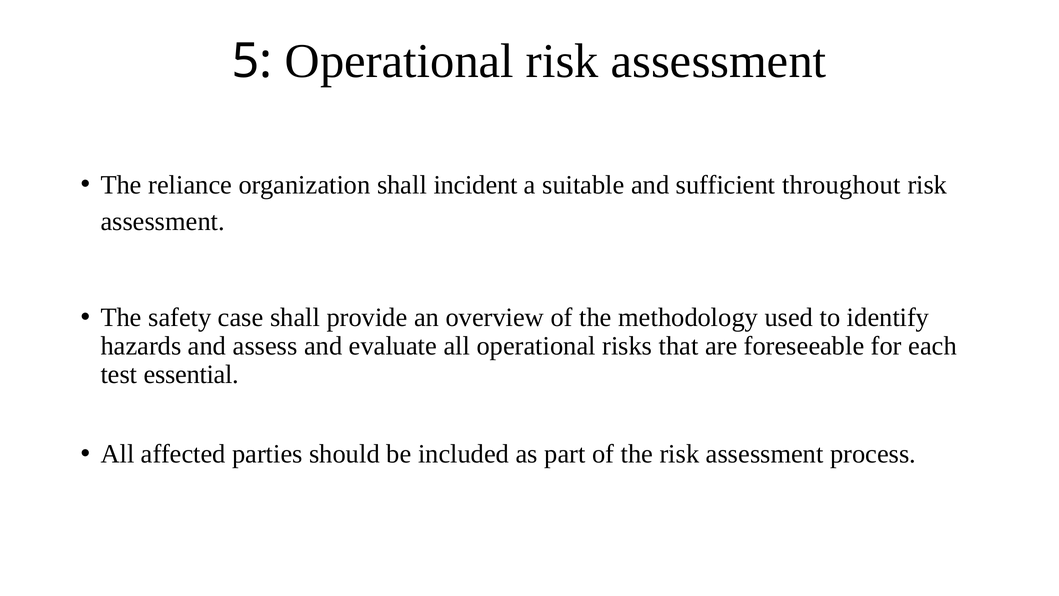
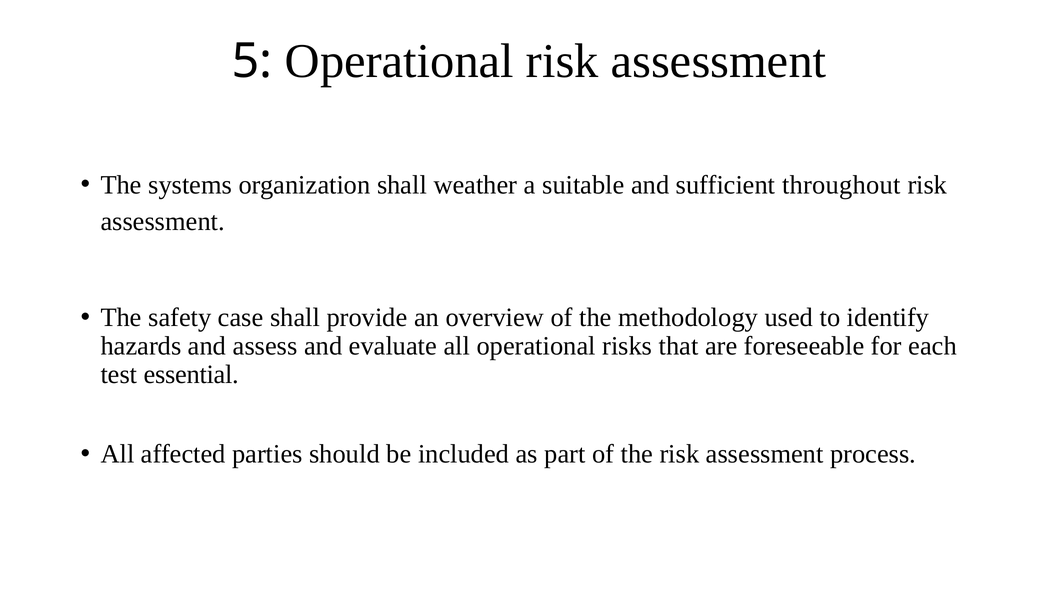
reliance: reliance -> systems
incident: incident -> weather
